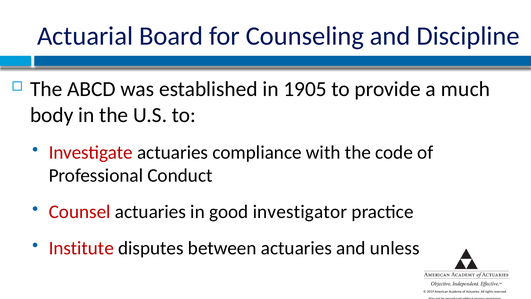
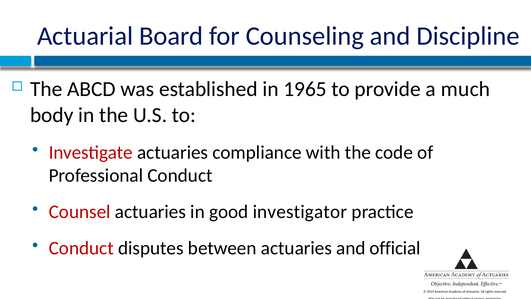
1905: 1905 -> 1965
Institute at (81, 248): Institute -> Conduct
unless: unless -> official
